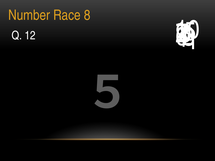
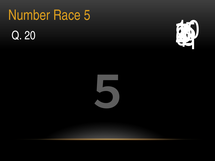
Race 8: 8 -> 5
12: 12 -> 20
